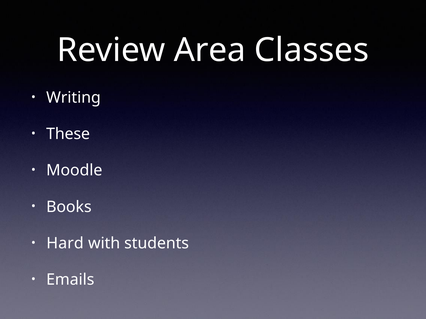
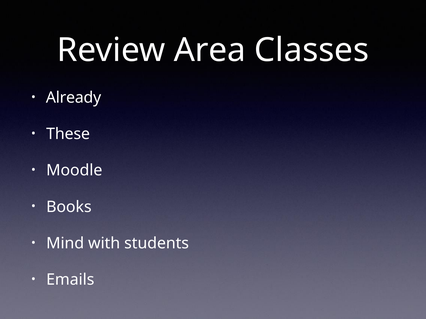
Writing: Writing -> Already
Hard: Hard -> Mind
